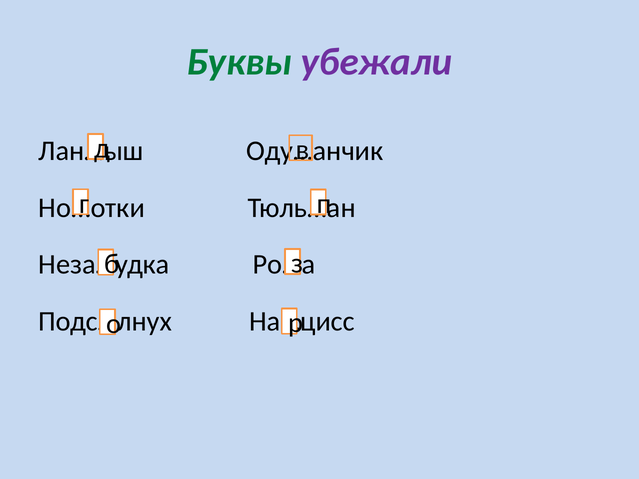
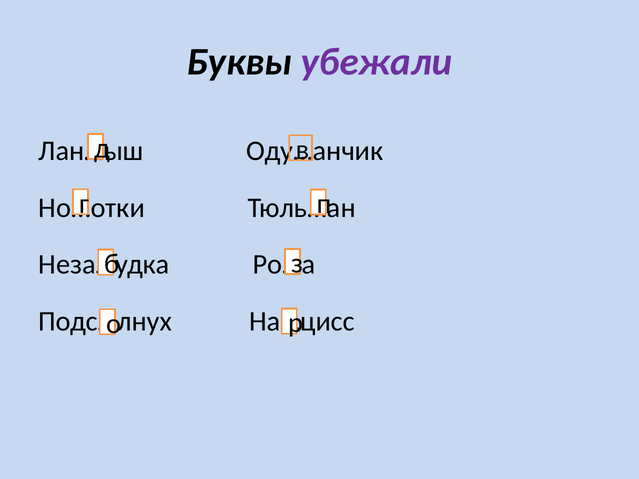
Буквы colour: green -> black
